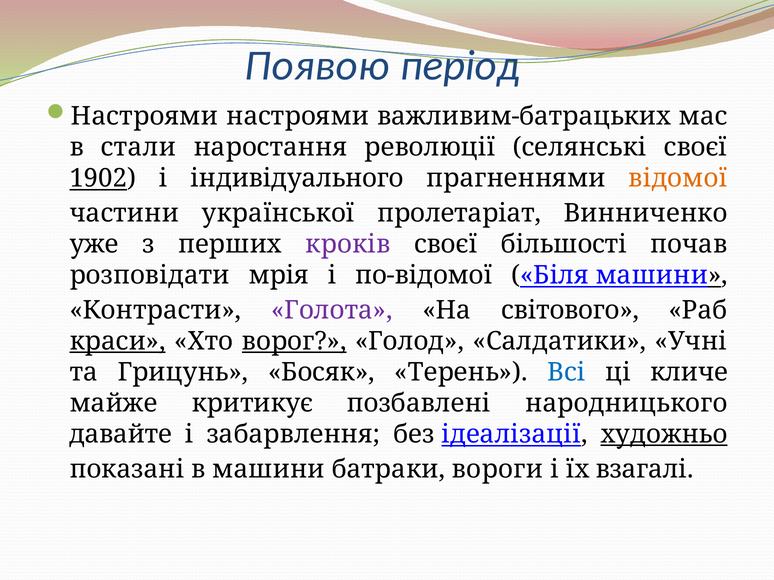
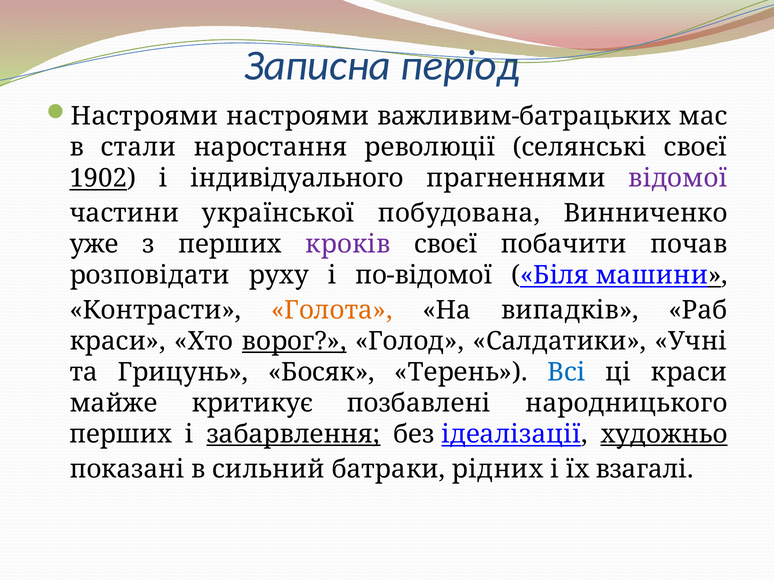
Появою: Появою -> Записна
відомої colour: orange -> purple
пролетаріат: пролетаріат -> побудована
більшості: більшості -> побачити
мрія: мрія -> руху
Голота colour: purple -> orange
світового: світового -> випадків
краси at (118, 342) underline: present -> none
ці кличе: кличе -> краси
давайте at (121, 434): давайте -> перших
забарвлення underline: none -> present
в машини: машини -> сильний
вороги: вороги -> рідних
